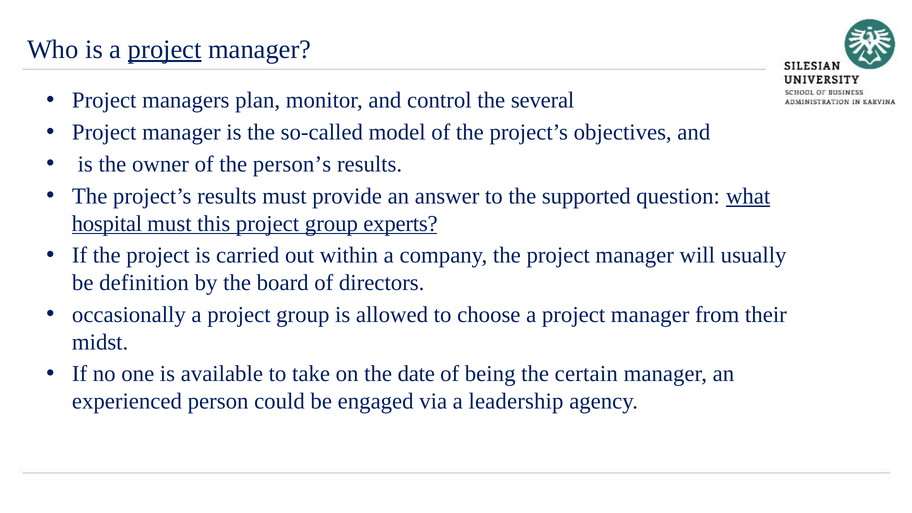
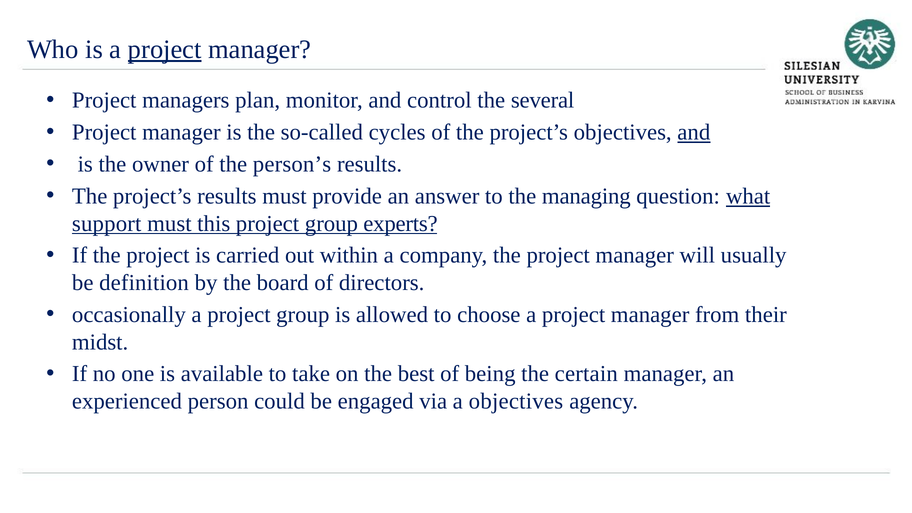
model: model -> cycles
and at (694, 132) underline: none -> present
supported: supported -> managing
hospital: hospital -> support
date: date -> best
a leadership: leadership -> objectives
